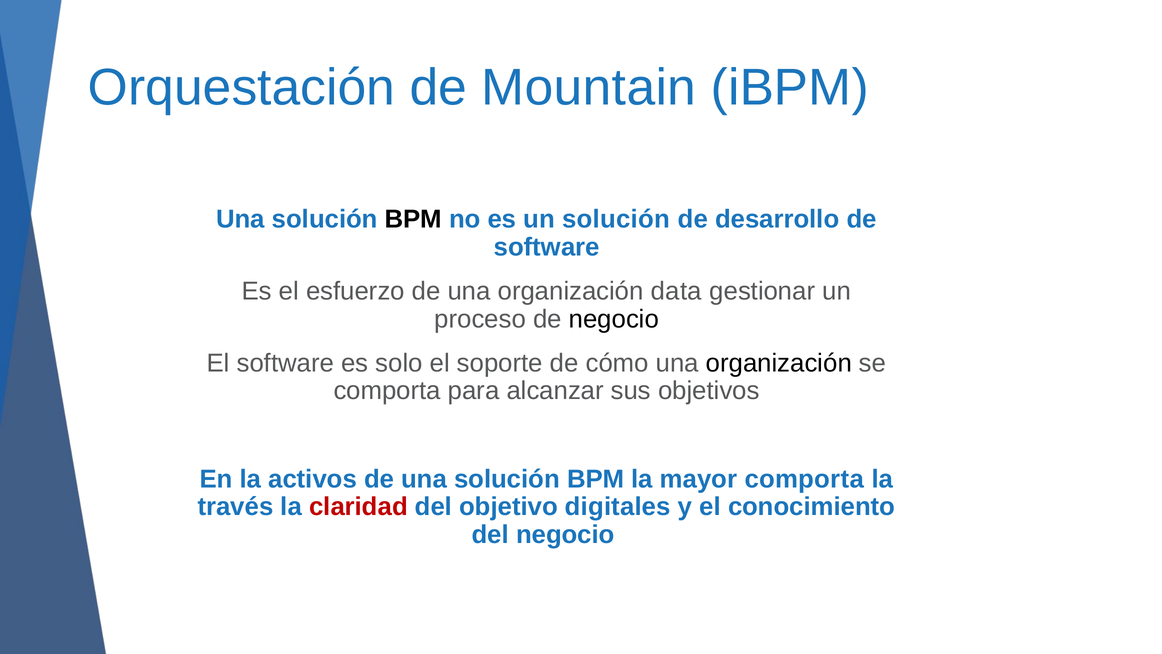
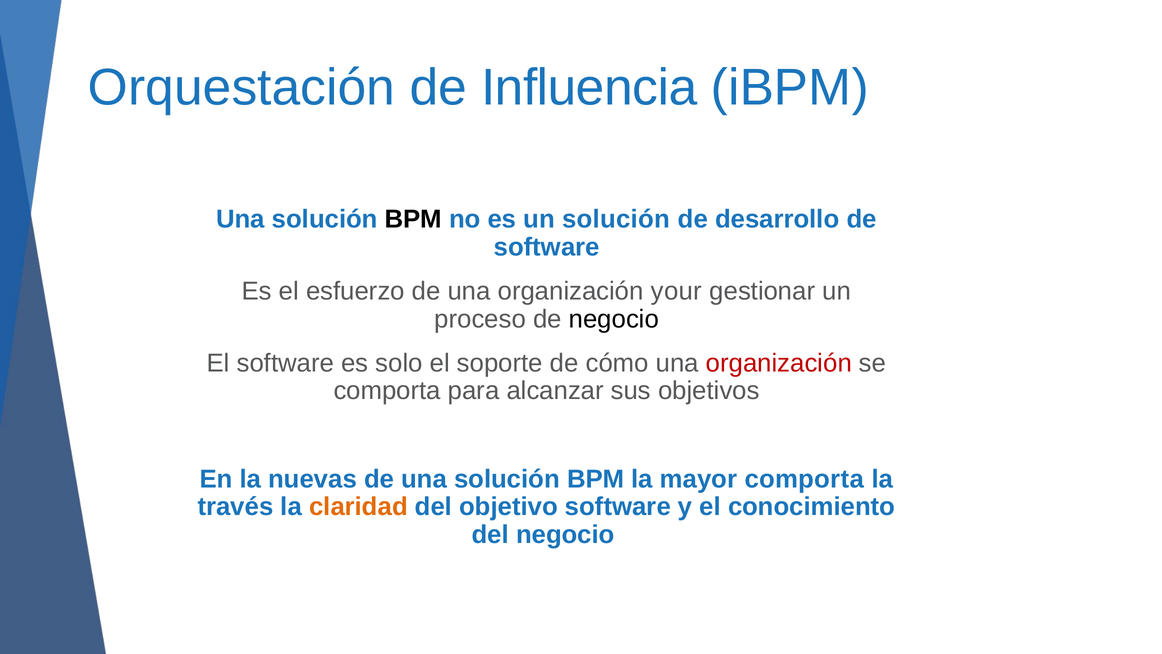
Mountain: Mountain -> Influencia
data: data -> your
organización at (779, 363) colour: black -> red
activos: activos -> nuevas
claridad colour: red -> orange
objetivo digitales: digitales -> software
